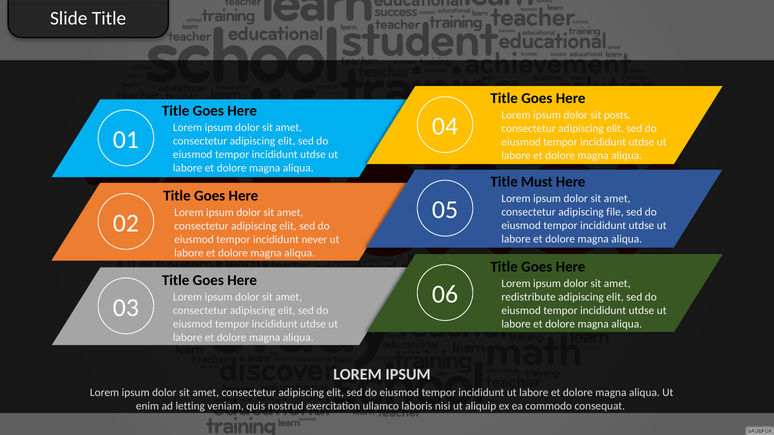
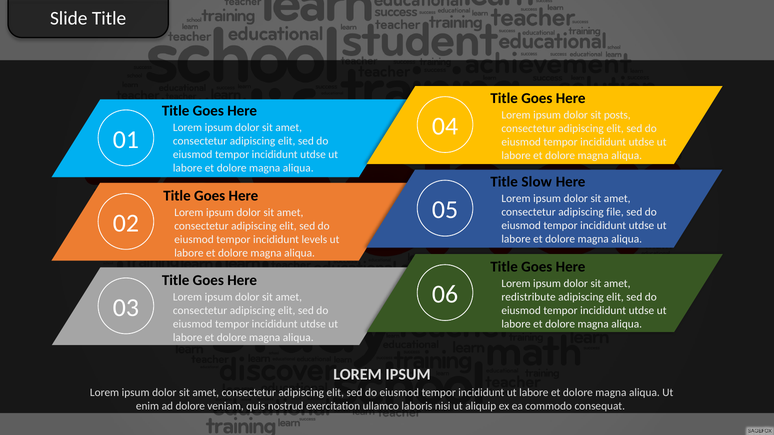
Must: Must -> Slow
never: never -> levels
ad letting: letting -> dolore
